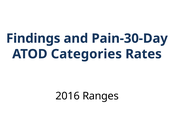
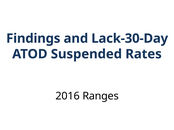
Pain-30-Day: Pain-30-Day -> Lack-30-Day
Categories: Categories -> Suspended
